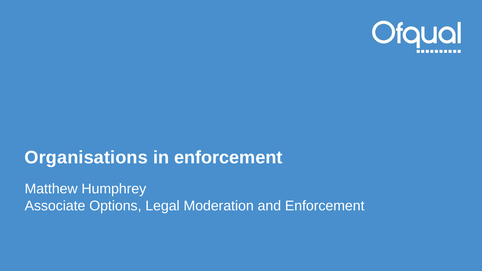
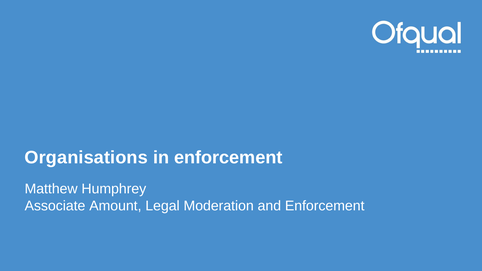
Options: Options -> Amount
